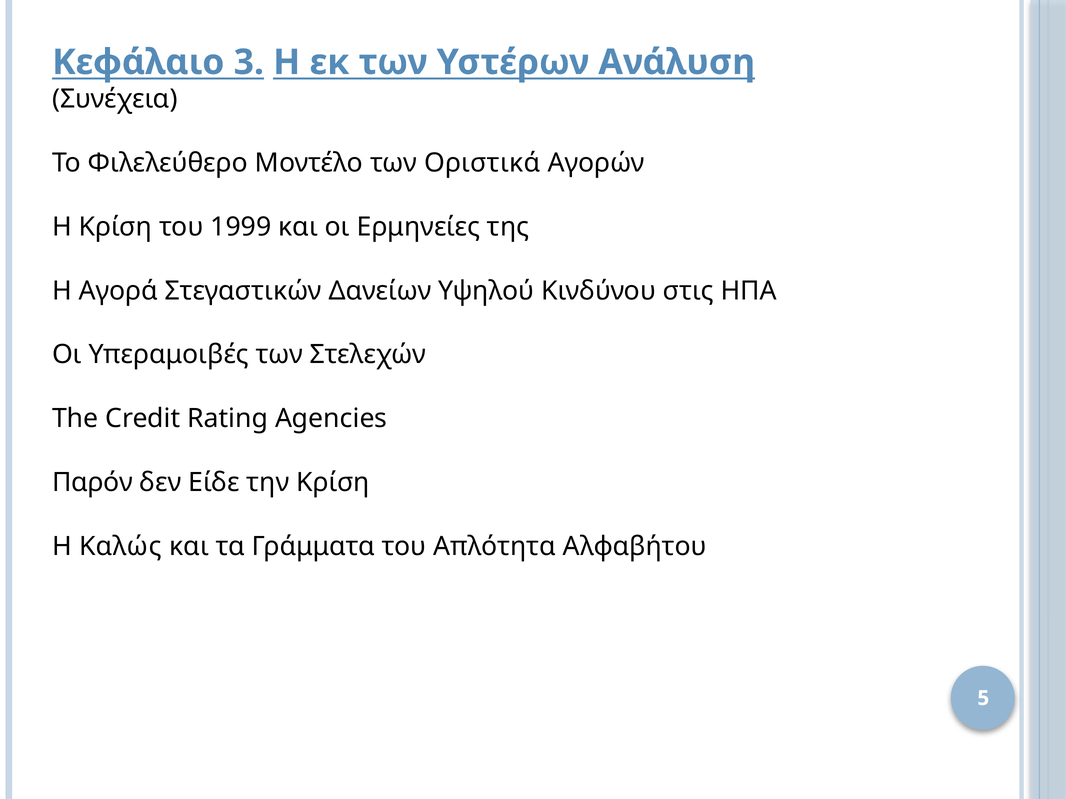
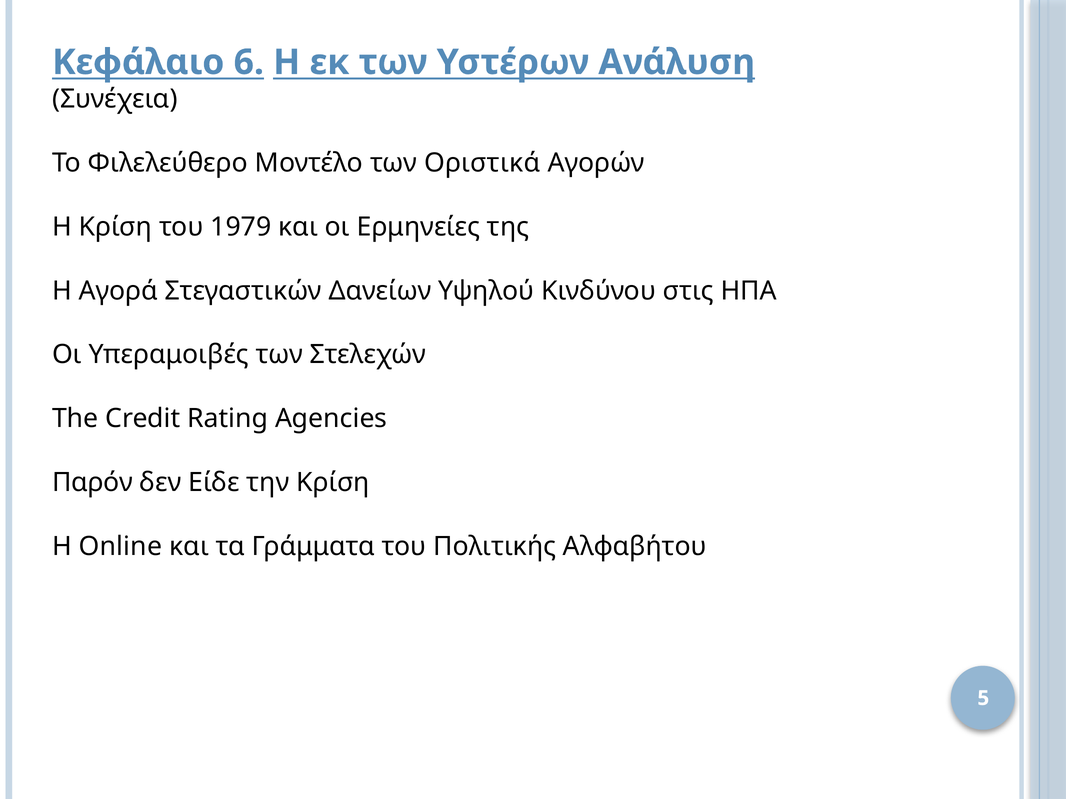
3: 3 -> 6
1999: 1999 -> 1979
Καλώς: Καλώς -> Online
Απλότητα: Απλότητα -> Πολιτικής
